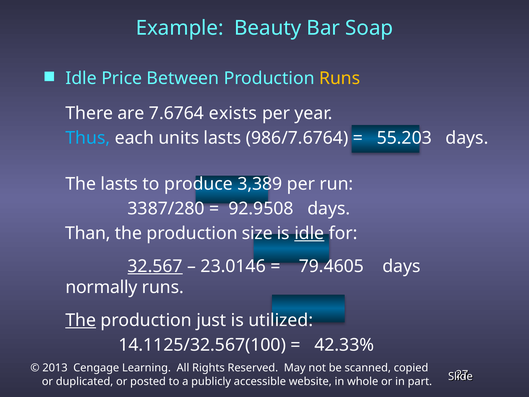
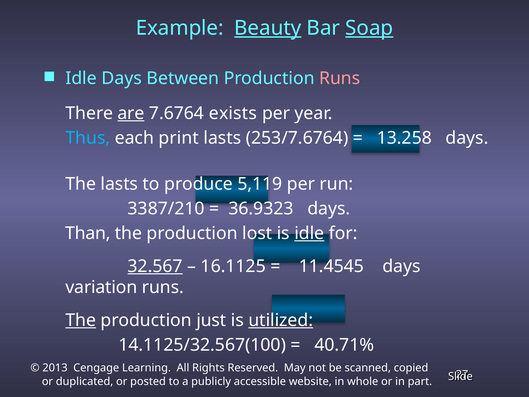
Beauty underline: none -> present
Soap underline: none -> present
Idle Price: Price -> Days
Runs at (340, 78) colour: yellow -> pink
are underline: none -> present
units: units -> print
986/7.6764: 986/7.6764 -> 253/7.6764
55.203: 55.203 -> 13.258
3,389: 3,389 -> 5,119
3387/280: 3387/280 -> 3387/210
92.9508: 92.9508 -> 36.9323
size: size -> lost
23.0146: 23.0146 -> 16.1125
79.4605: 79.4605 -> 11.4545
normally: normally -> variation
utilized underline: none -> present
42.33%: 42.33% -> 40.71%
